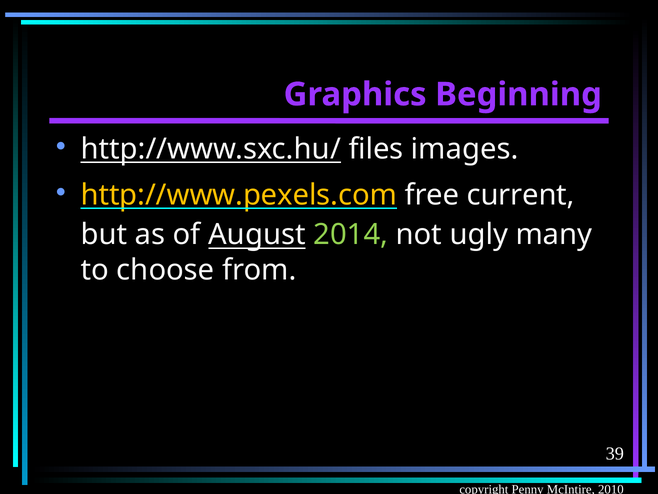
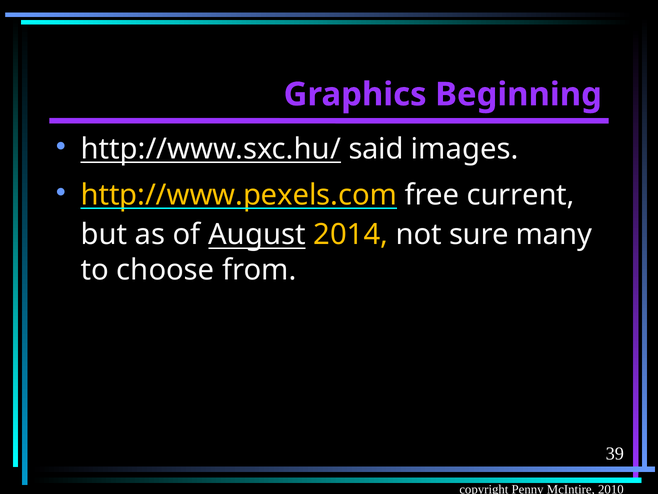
files: files -> said
2014 colour: light green -> yellow
ugly: ugly -> sure
